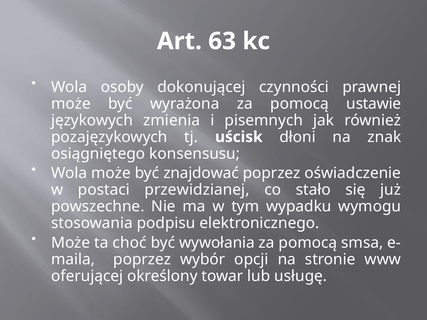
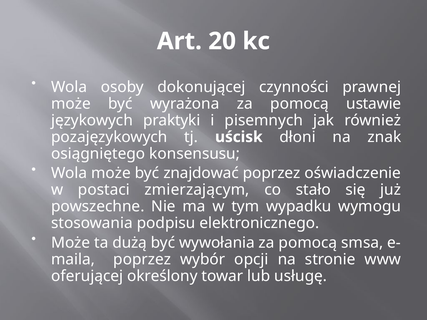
63: 63 -> 20
zmienia: zmienia -> praktyki
przewidzianej: przewidzianej -> zmierzającym
choć: choć -> dużą
